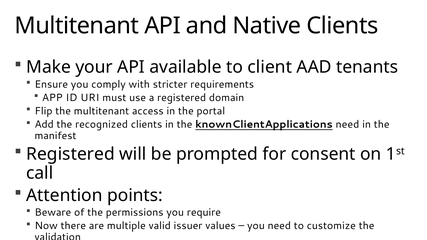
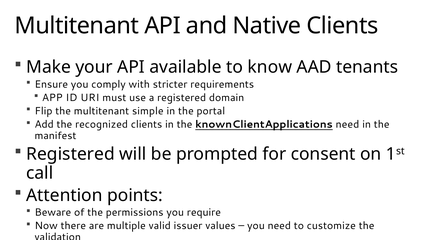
client: client -> know
access: access -> simple
